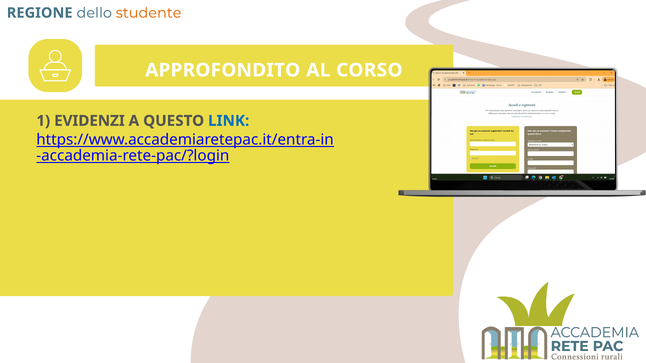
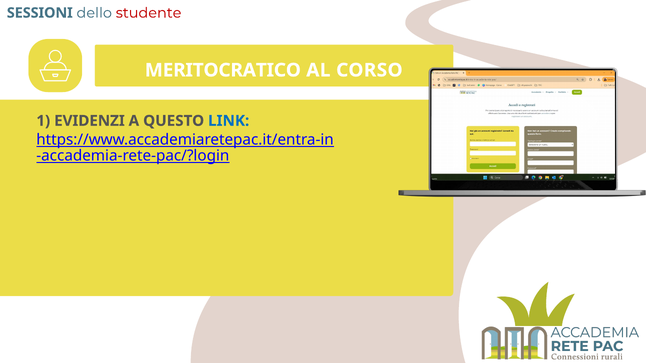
REGIONE: REGIONE -> SESSIONI
studente colour: orange -> red
APPROFONDITO: APPROFONDITO -> MERITOCRATICO
